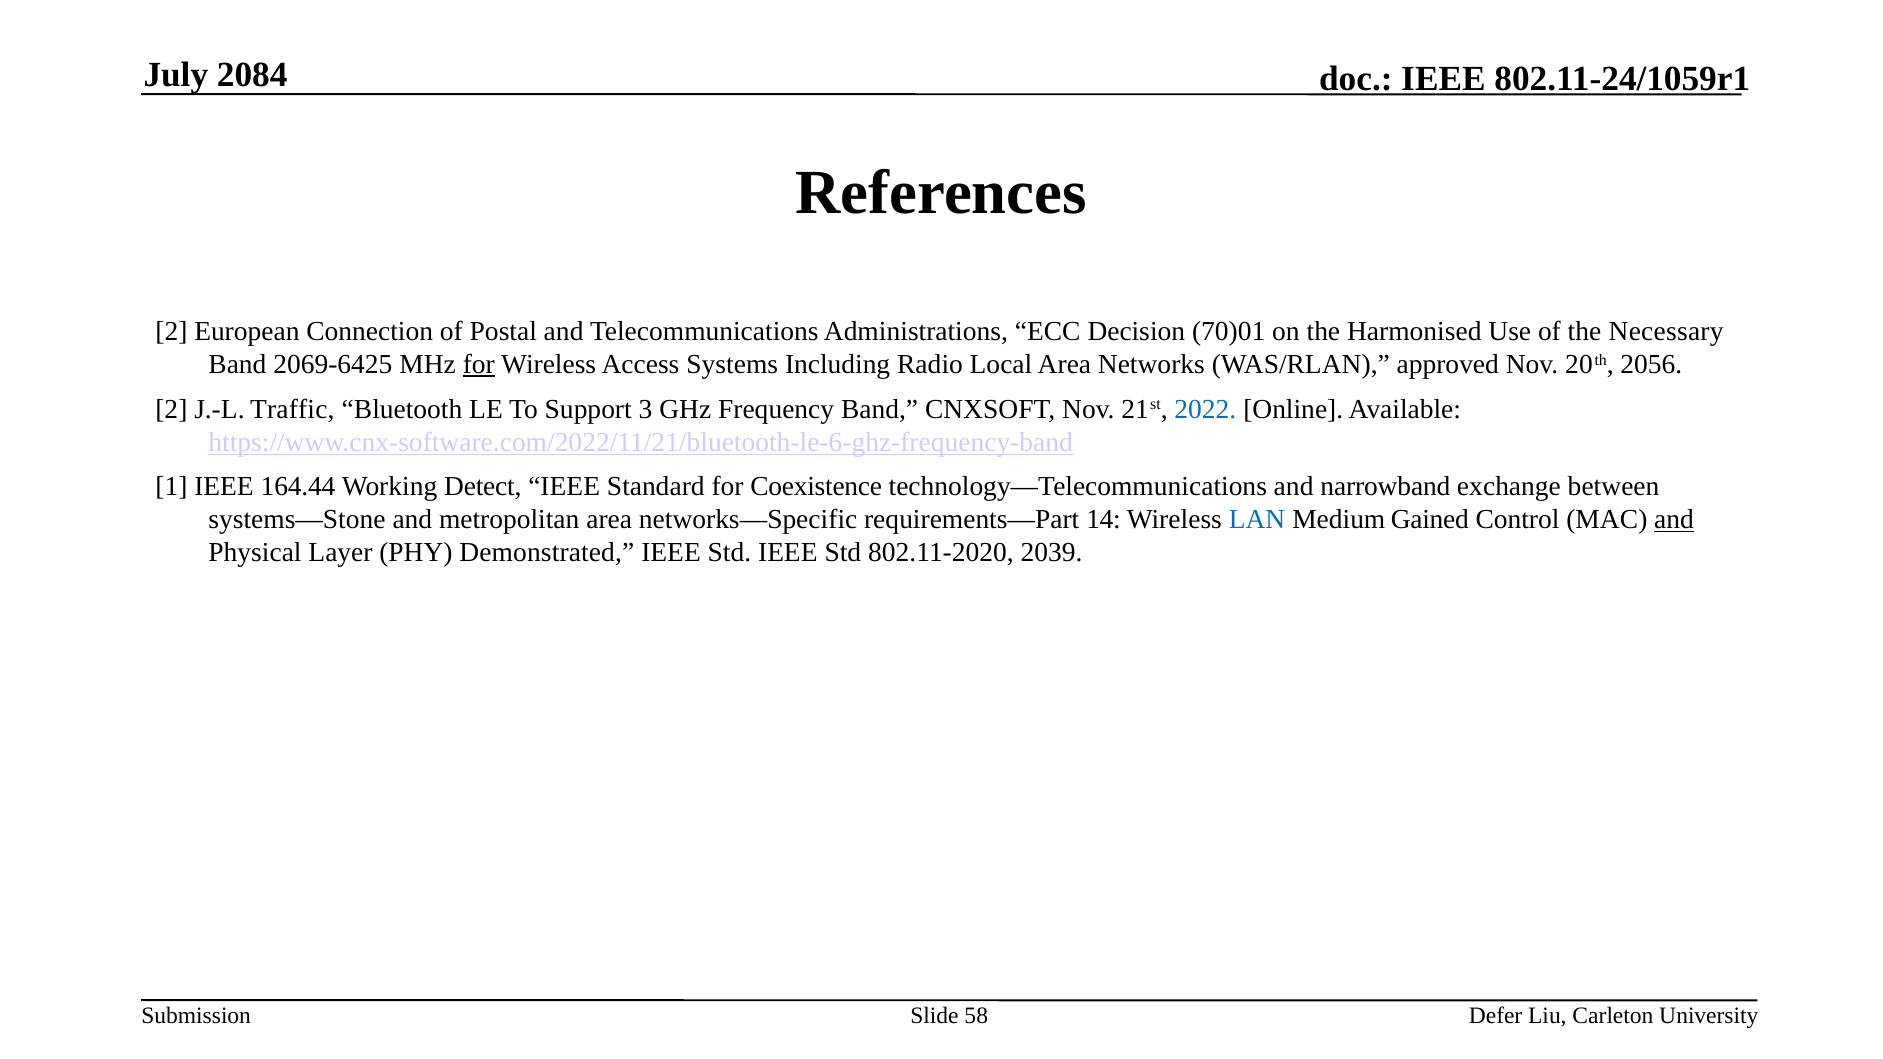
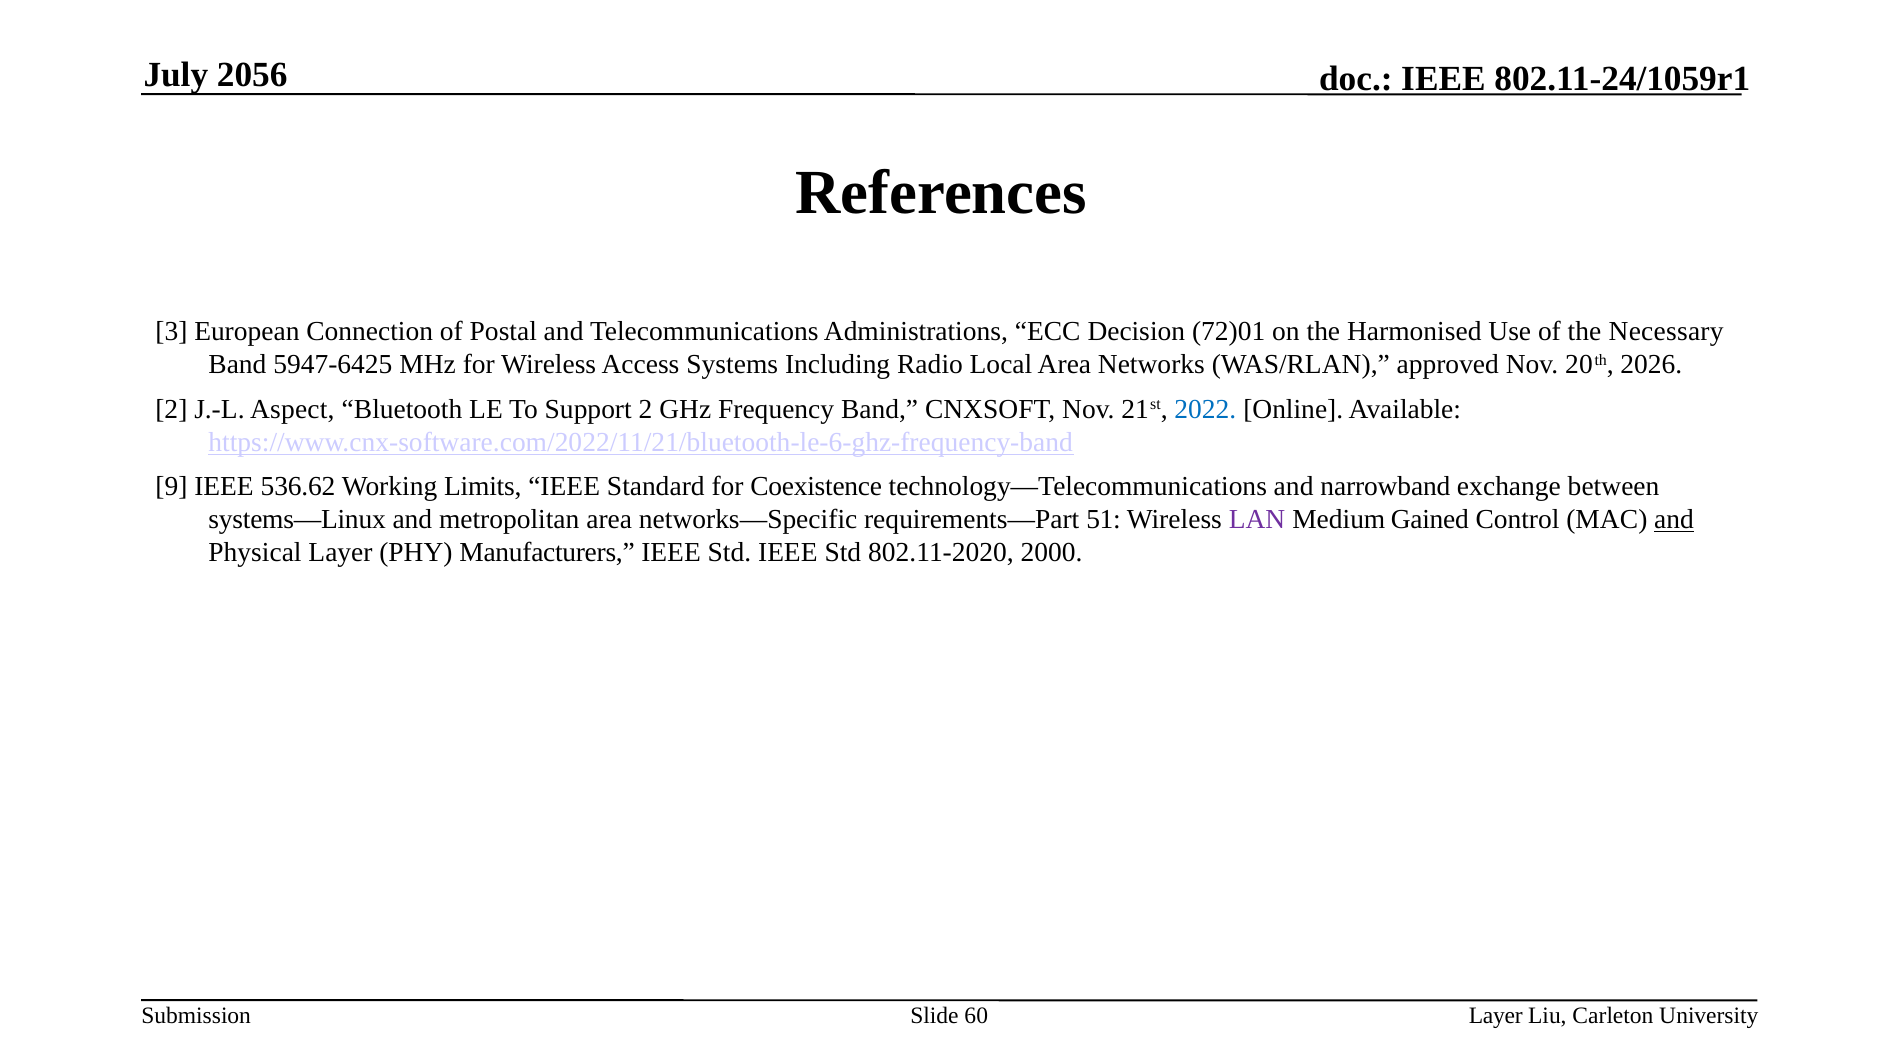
2084: 2084 -> 2056
2 at (171, 331): 2 -> 3
70)01: 70)01 -> 72)01
2069-6425: 2069-6425 -> 5947-6425
for at (479, 364) underline: present -> none
2056: 2056 -> 2026
Traffic: Traffic -> Aspect
Support 3: 3 -> 2
1: 1 -> 9
164.44: 164.44 -> 536.62
Detect: Detect -> Limits
systems—Stone: systems—Stone -> systems—Linux
14: 14 -> 51
LAN colour: blue -> purple
Demonstrated: Demonstrated -> Manufacturers
2039: 2039 -> 2000
58: 58 -> 60
Defer at (1496, 1016): Defer -> Layer
